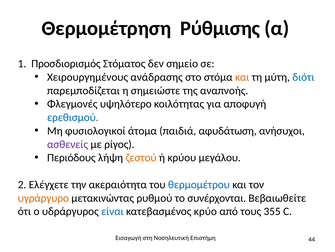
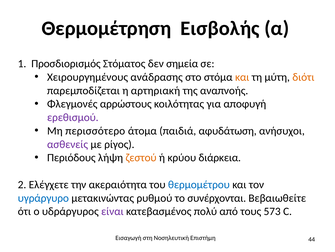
Ρύθμισης: Ρύθμισης -> Εισβολής
σημείο: σημείο -> σημεία
διότι colour: blue -> orange
σημειώστε: σημειώστε -> αρτηριακή
υψηλότερο: υψηλότερο -> αρρώστους
ερεθισμού colour: blue -> purple
φυσιολογικοί: φυσιολογικοί -> περισσότερο
μεγάλου: μεγάλου -> διάρκεια
υγράργυρο colour: orange -> blue
είναι colour: blue -> purple
κρύο: κρύο -> πολύ
355: 355 -> 573
